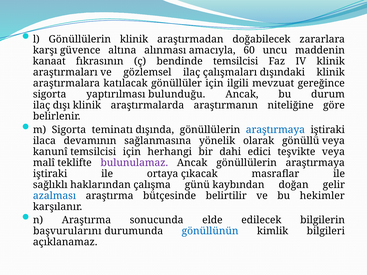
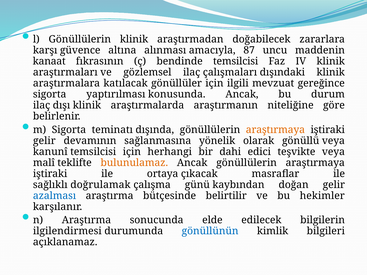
60: 60 -> 87
bulunduğu: bulunduğu -> konusunda
araştırmaya at (275, 130) colour: blue -> orange
ilaca at (44, 141): ilaca -> gelir
bulunulamaz colour: purple -> orange
haklarından: haklarından -> doğrulamak
başvurularını: başvurularını -> ilgilendirmesi
